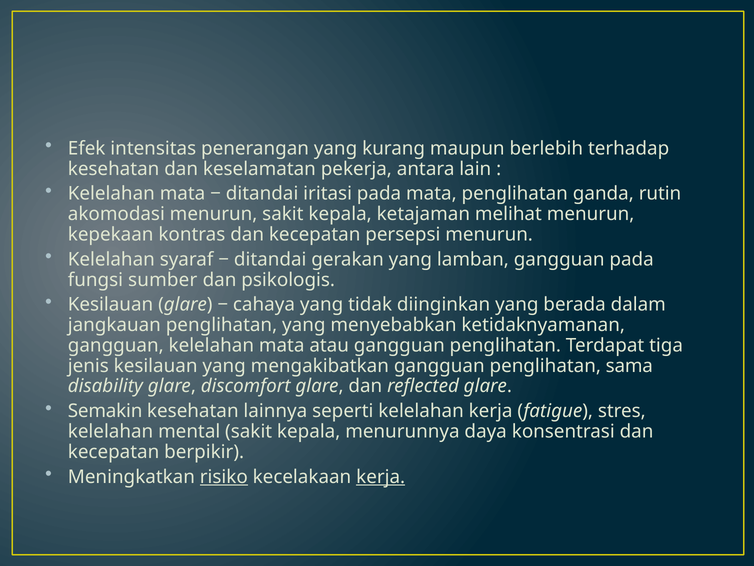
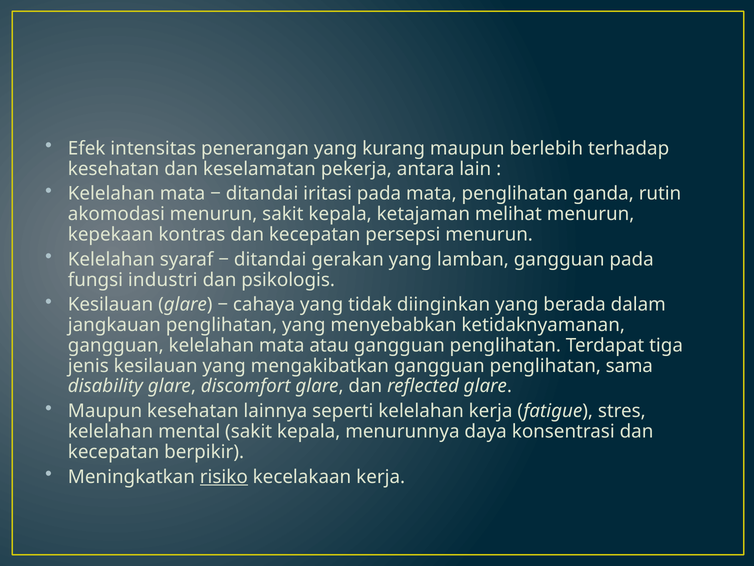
sumber: sumber -> industri
Semakin at (105, 411): Semakin -> Maupun
kerja at (381, 476) underline: present -> none
